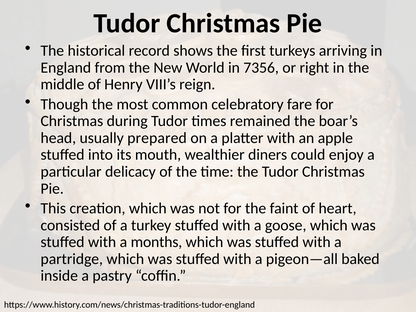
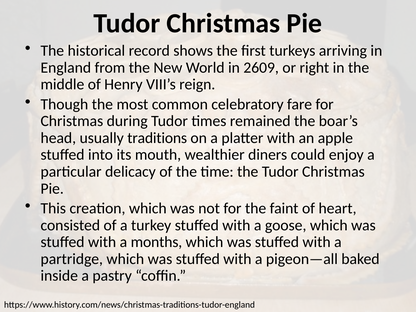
7356: 7356 -> 2609
prepared: prepared -> traditions
